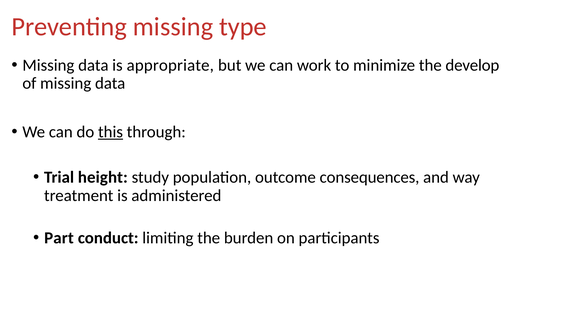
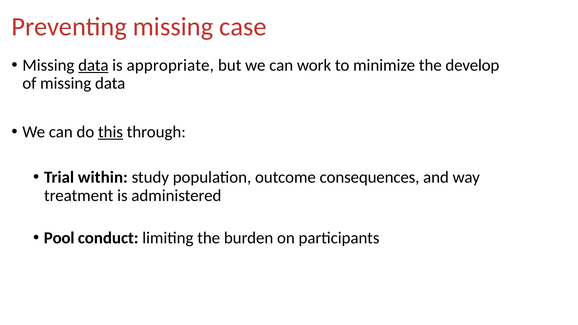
type: type -> case
data at (93, 65) underline: none -> present
height: height -> within
Part: Part -> Pool
